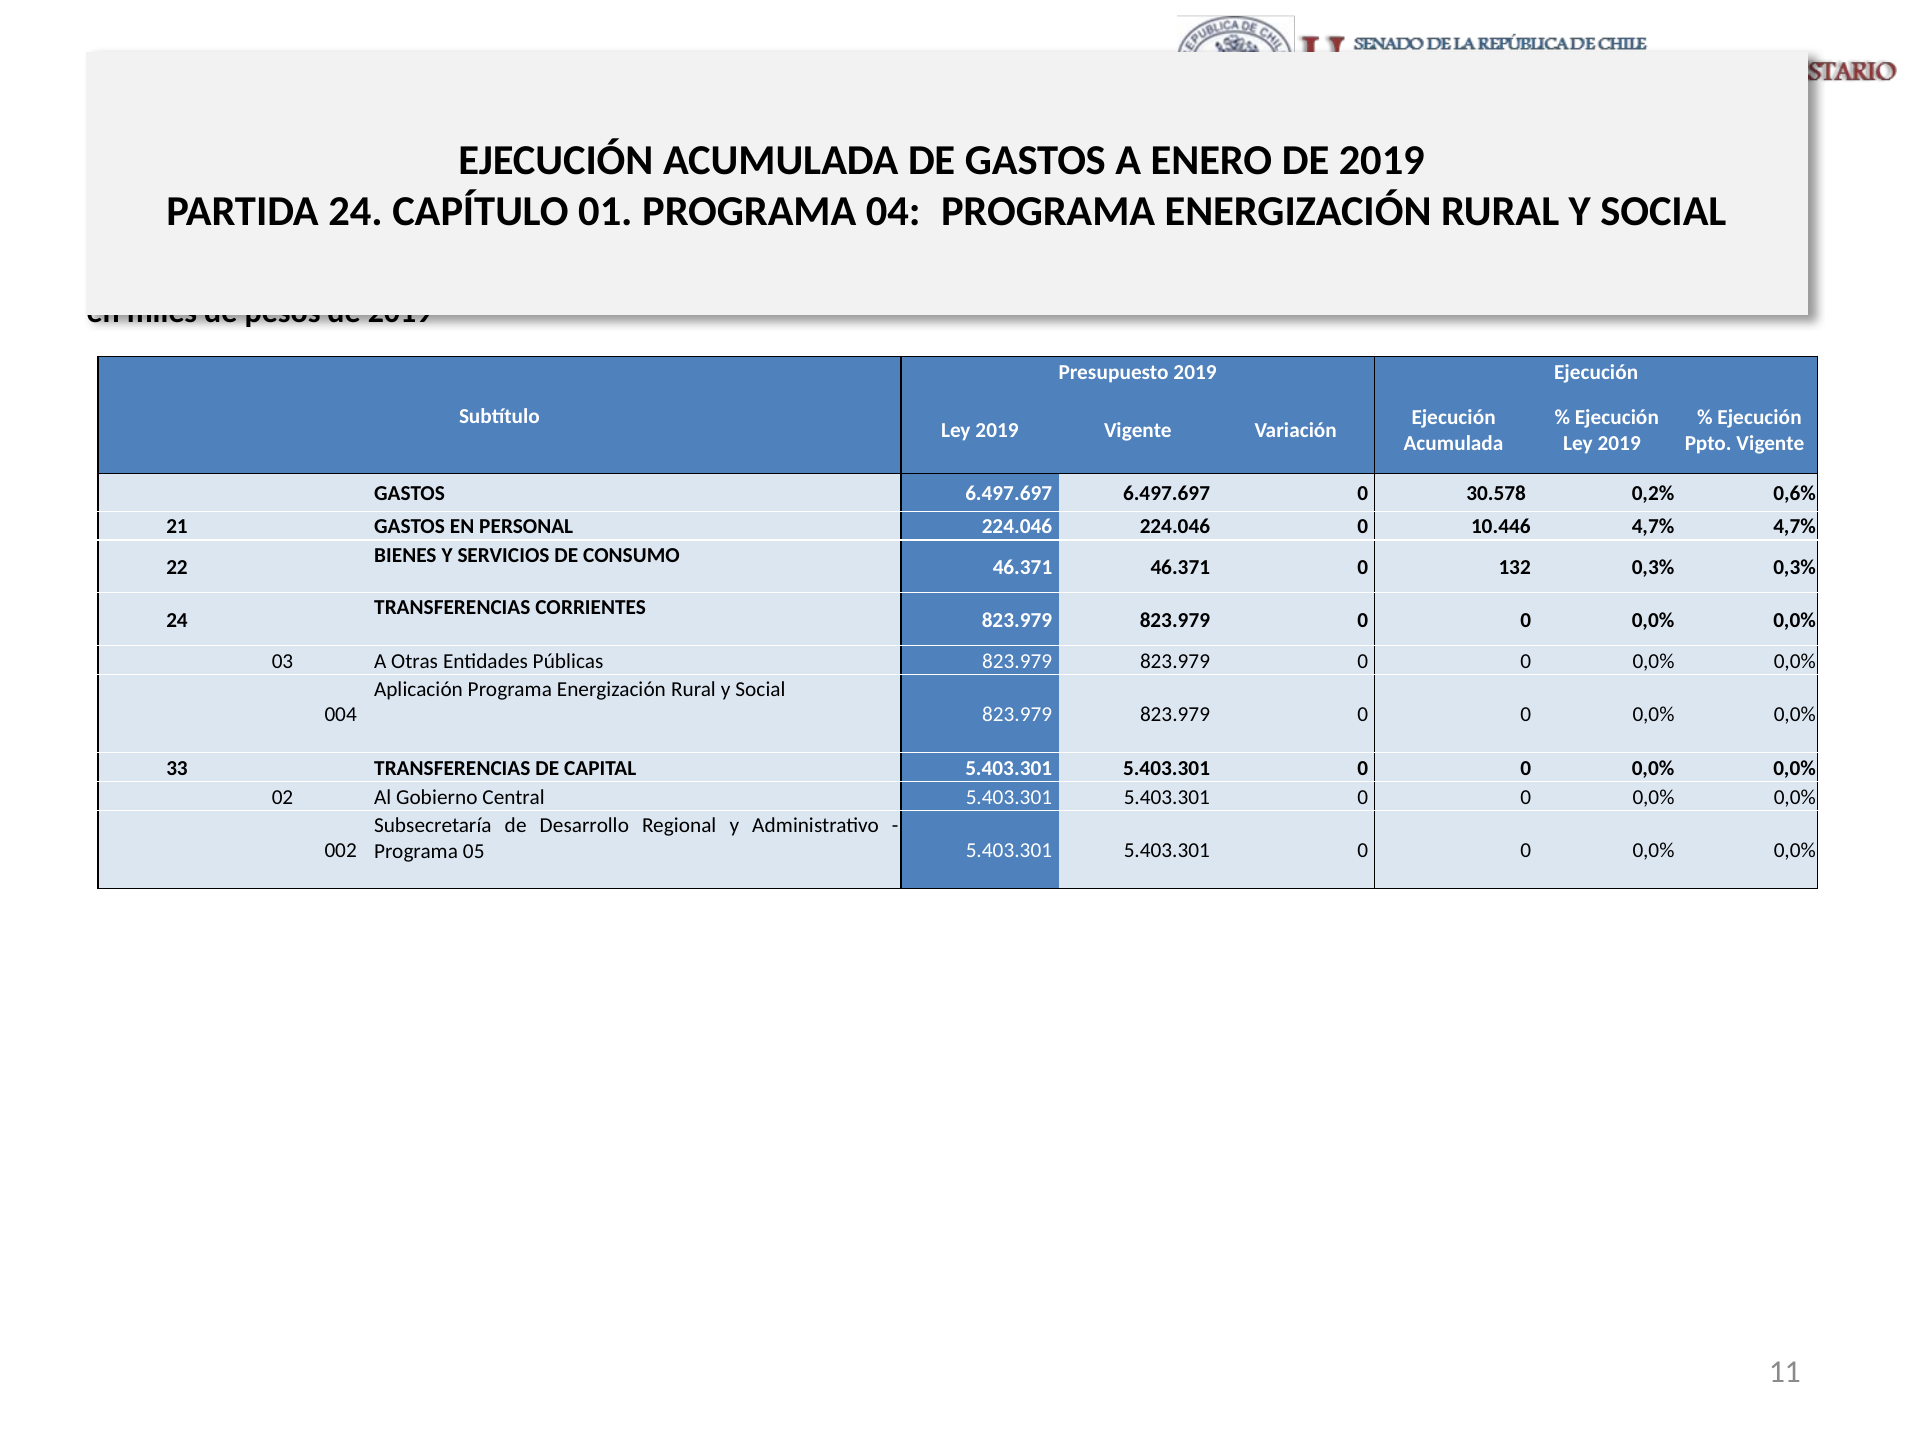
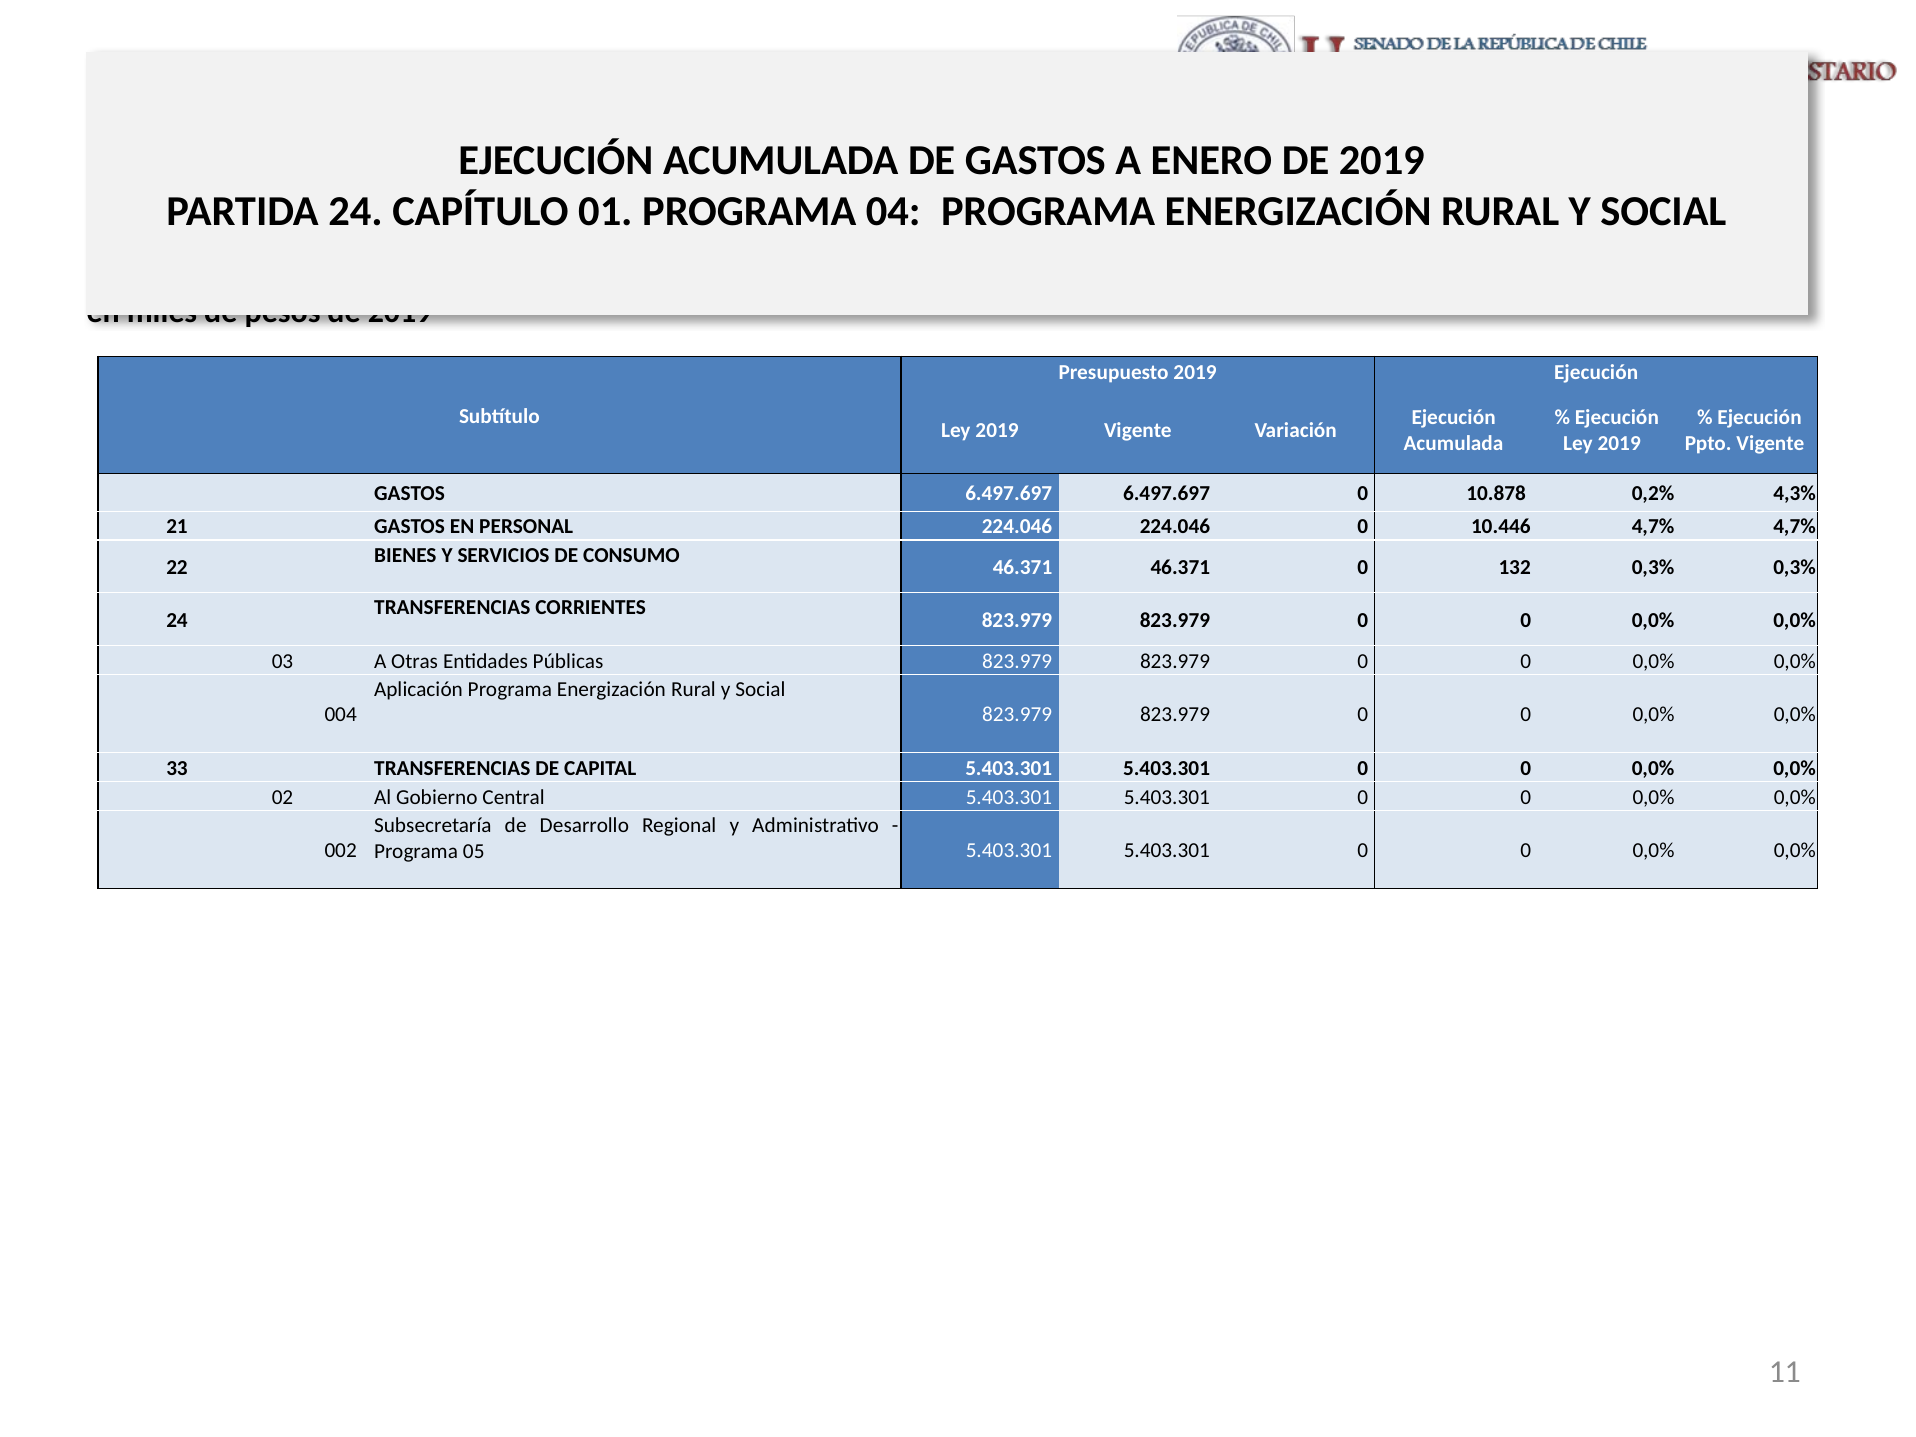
30.578: 30.578 -> 10.878
0,6%: 0,6% -> 4,3%
